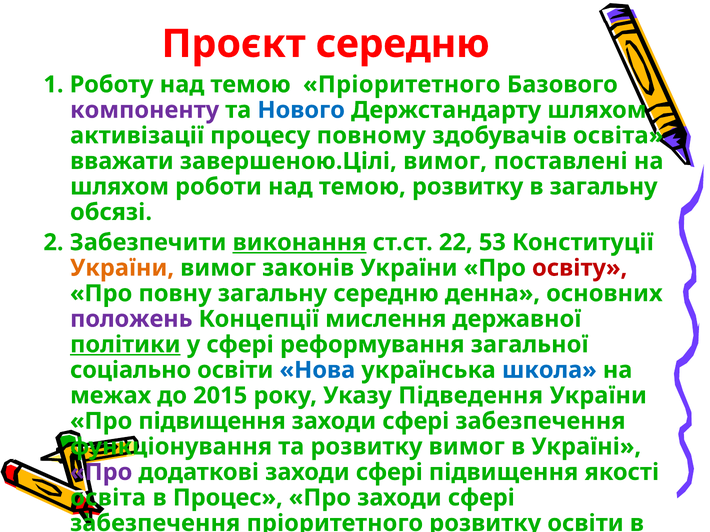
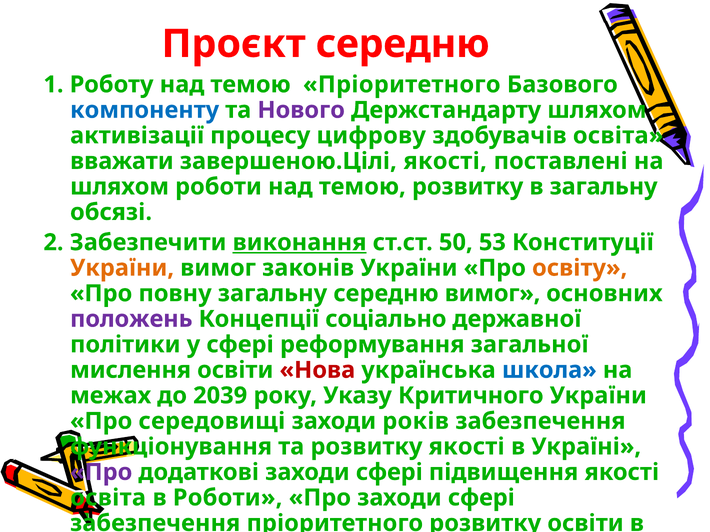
компоненту colour: purple -> blue
Нового colour: blue -> purple
повному: повному -> цифрову
завершеною.Цілі вимог: вимог -> якості
22: 22 -> 50
освіту colour: red -> orange
середню денна: денна -> вимог
мислення: мислення -> соціально
політики underline: present -> none
соціально: соціально -> мислення
Нова colour: blue -> red
2015: 2015 -> 2039
Підведення: Підведення -> Критичного
Про підвищення: підвищення -> середовищі
сфері at (416, 421): сфері -> років
розвитку вимог: вимог -> якості
в Процес: Процес -> Роботи
